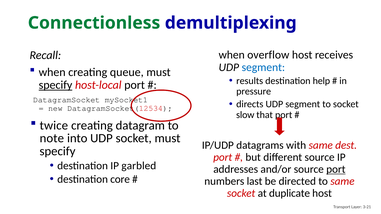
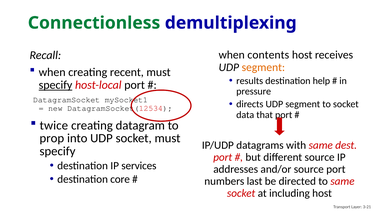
overflow: overflow -> contents
segment at (263, 67) colour: blue -> orange
queue: queue -> recent
slow: slow -> data
note: note -> prop
garbled: garbled -> services
port at (336, 170) underline: present -> none
duplicate: duplicate -> including
